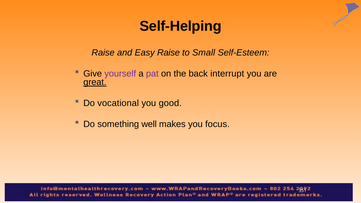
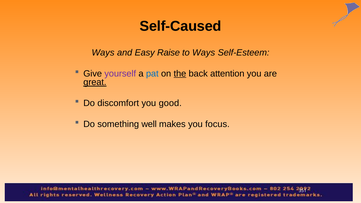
Self-Helping: Self-Helping -> Self-Caused
Raise at (103, 53): Raise -> Ways
to Small: Small -> Ways
pat colour: purple -> blue
the underline: none -> present
interrupt: interrupt -> attention
vocational: vocational -> discomfort
